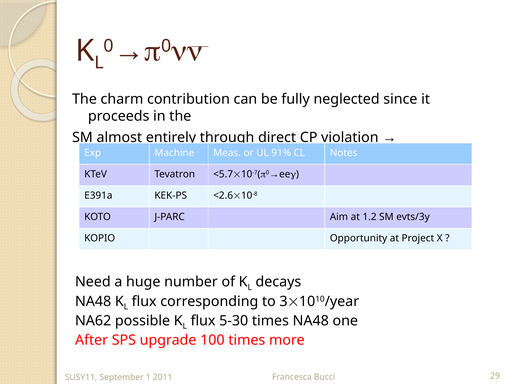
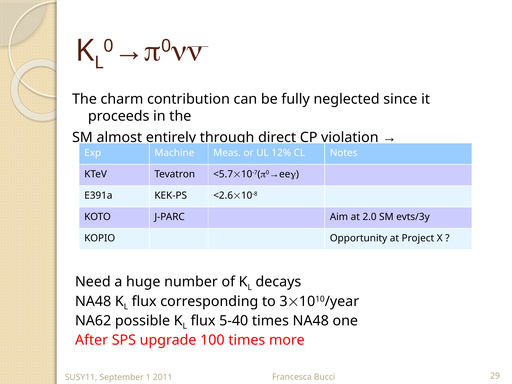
91%: 91% -> 12%
1.2: 1.2 -> 2.0
5-30: 5-30 -> 5-40
